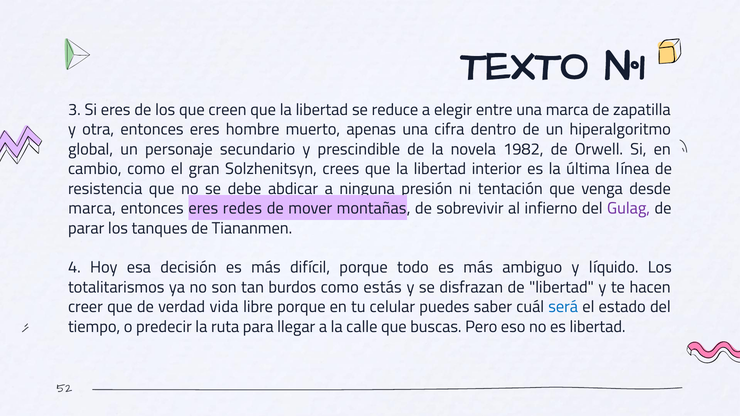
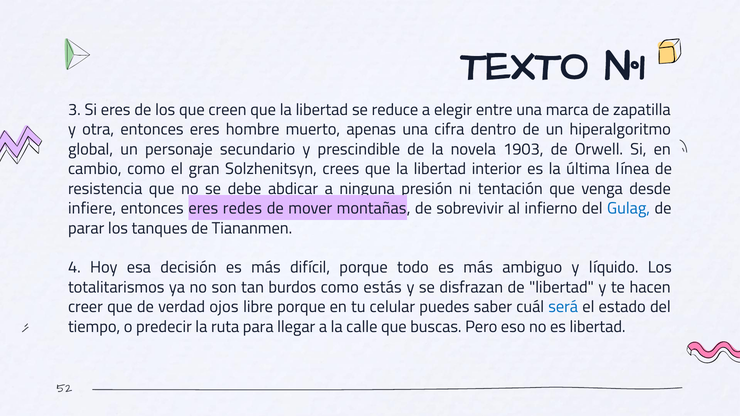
1982: 1982 -> 1903
marca at (92, 209): marca -> infiere
Gulag colour: purple -> blue
vida: vida -> ojos
